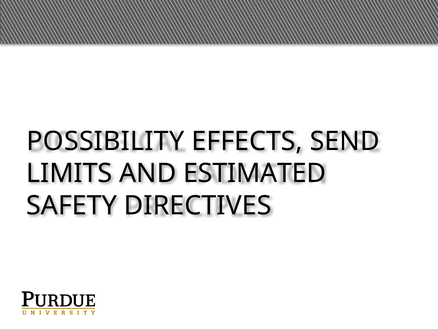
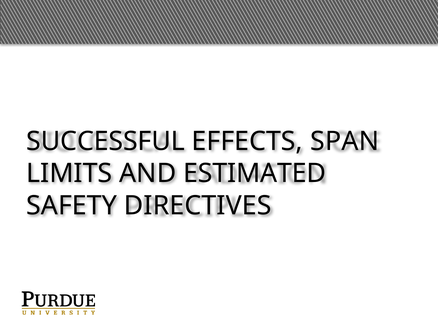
POSSIBILITY: POSSIBILITY -> SUCCESSFUL
SEND: SEND -> SPAN
